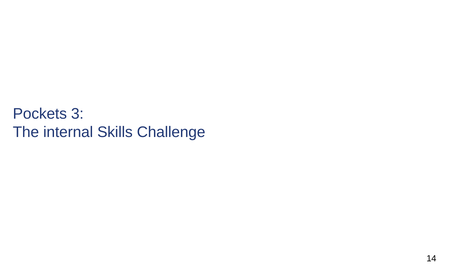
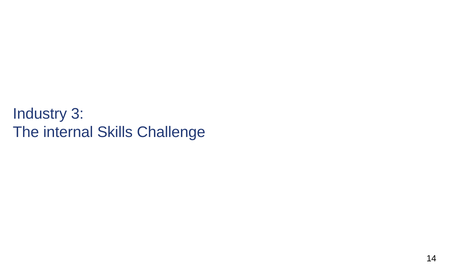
Pockets: Pockets -> Industry
